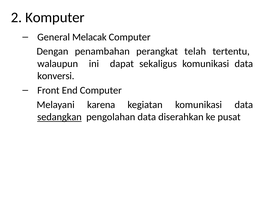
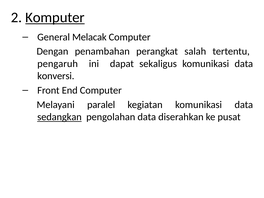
Komputer underline: none -> present
telah: telah -> salah
walaupun: walaupun -> pengaruh
karena: karena -> paralel
